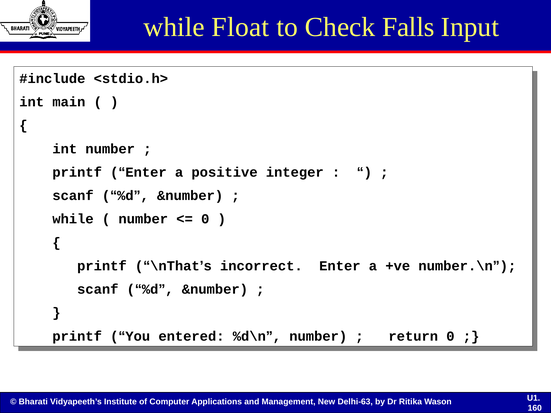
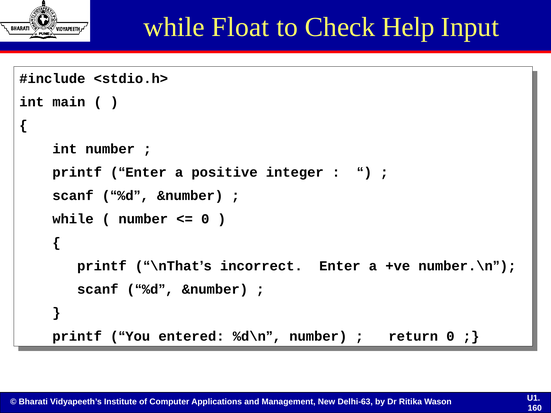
Falls: Falls -> Help
